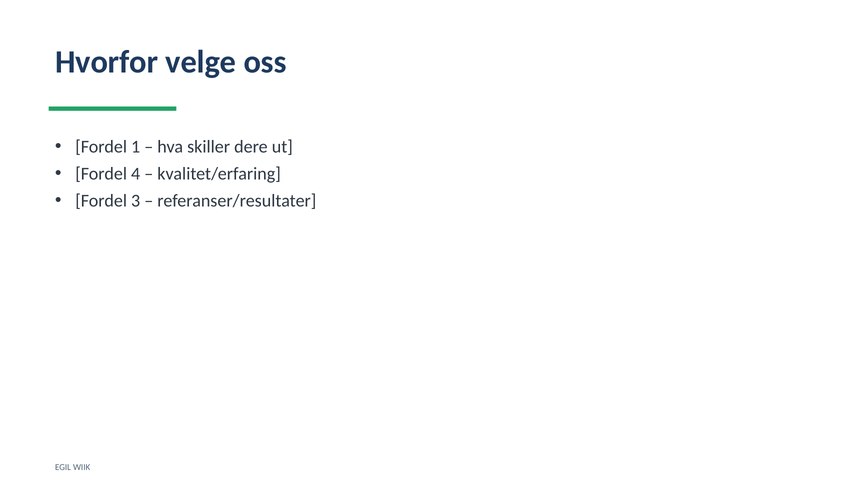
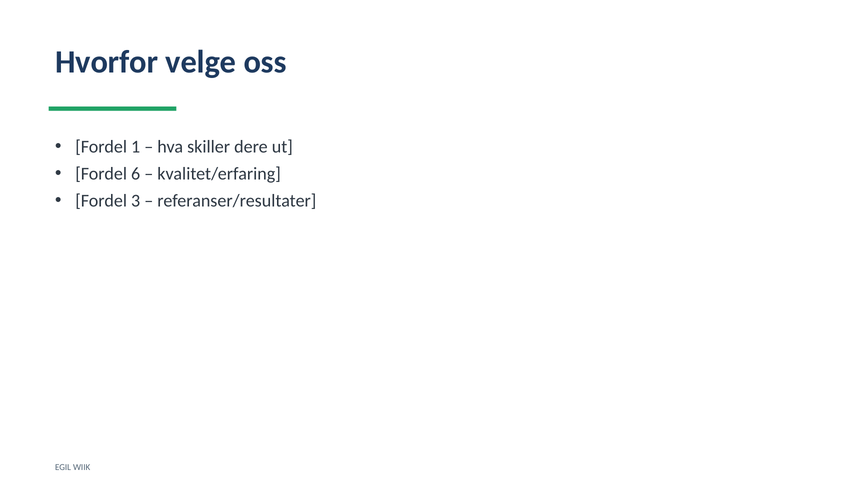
4: 4 -> 6
